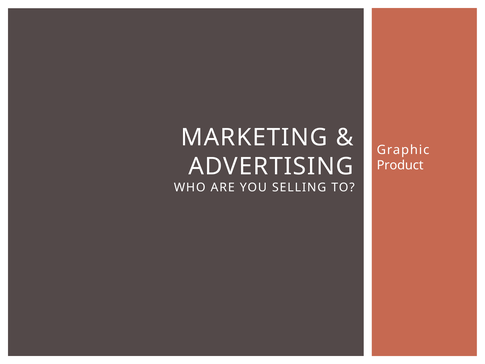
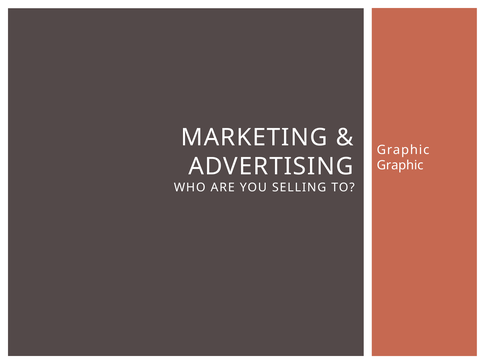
Product at (400, 165): Product -> Graphic
